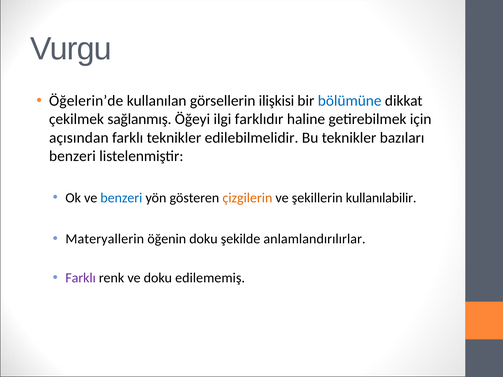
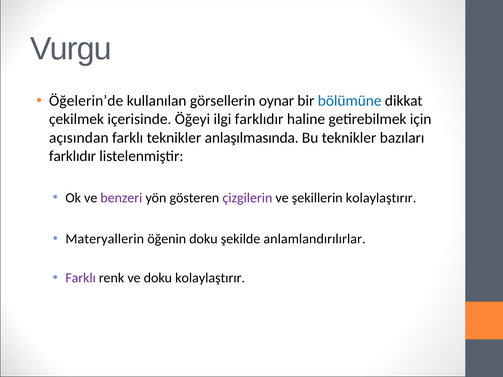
ilişkisi: ilişkisi -> oynar
sağlanmış: sağlanmış -> içerisinde
edilebilmelidir: edilebilmelidir -> anlaşılmasında
benzeri at (72, 156): benzeri -> farklıdır
benzeri at (121, 198) colour: blue -> purple
çizgilerin colour: orange -> purple
şekillerin kullanılabilir: kullanılabilir -> kolaylaştırır
doku edilememiş: edilememiş -> kolaylaştırır
